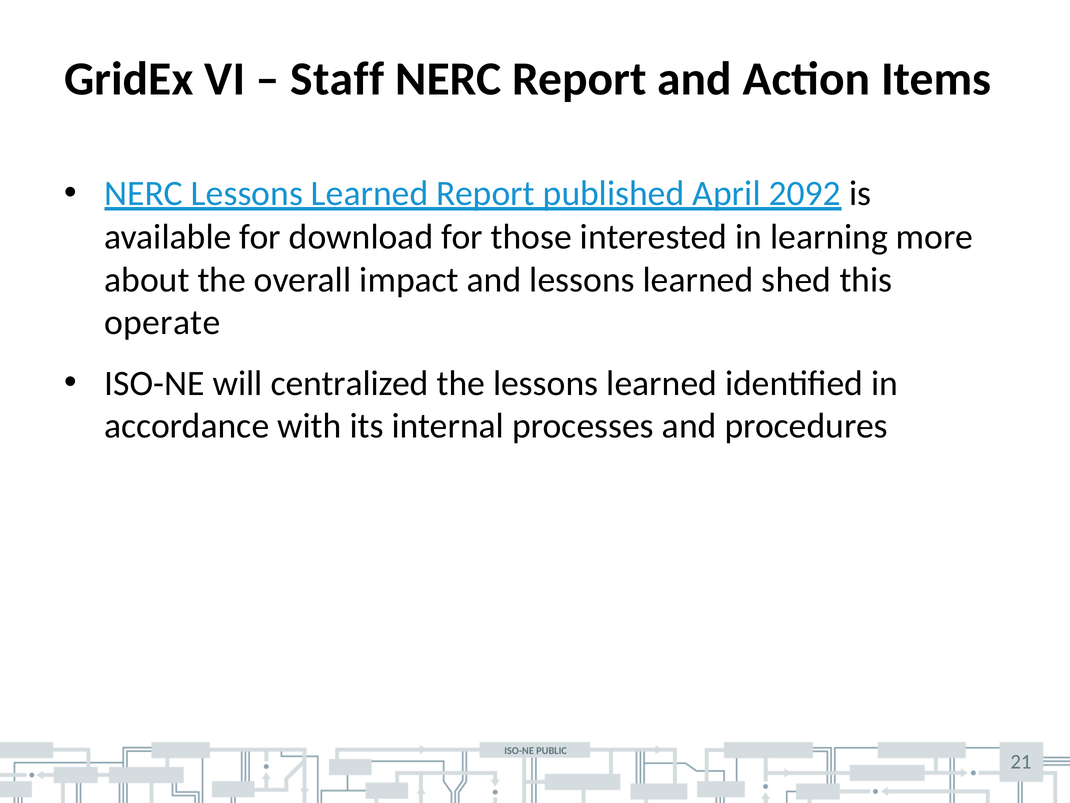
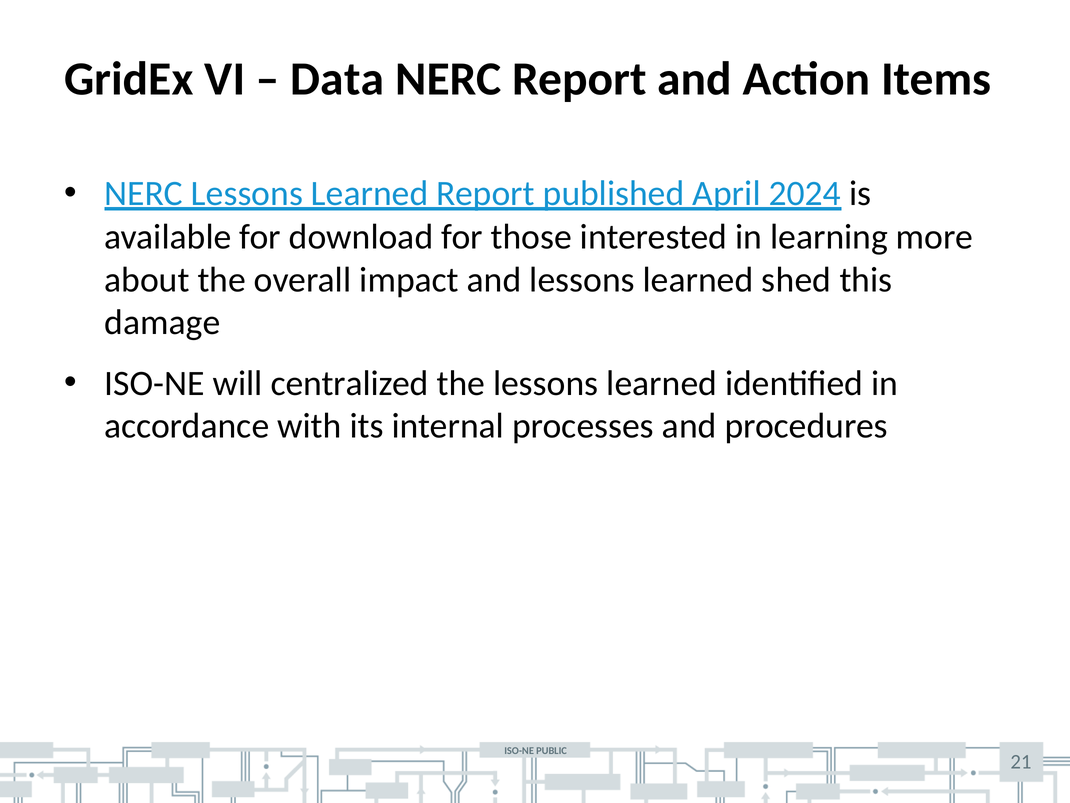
Staff: Staff -> Data
2092: 2092 -> 2024
operate: operate -> damage
